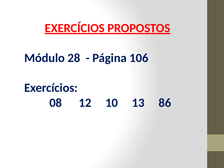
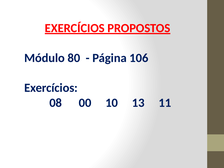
28: 28 -> 80
12: 12 -> 00
86: 86 -> 11
